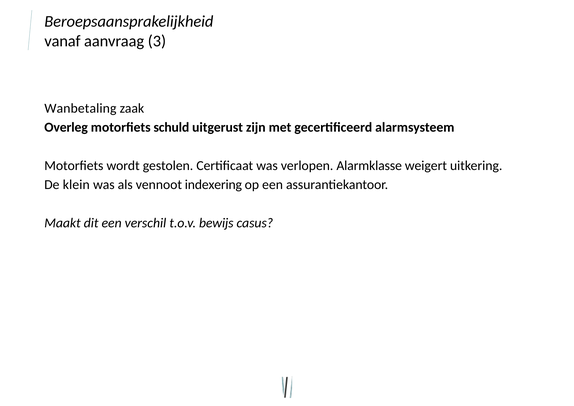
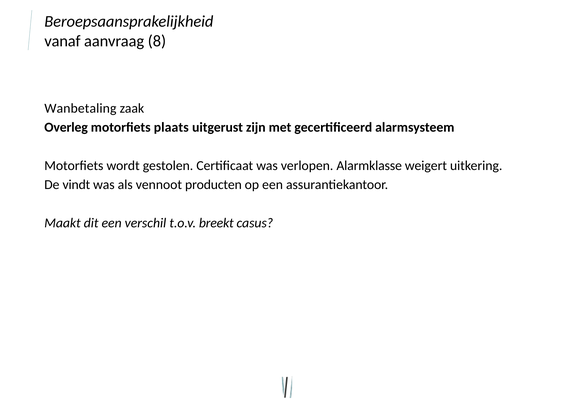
3: 3 -> 8
schuld: schuld -> plaats
klein: klein -> vindt
indexering: indexering -> producten
bewijs: bewijs -> breekt
